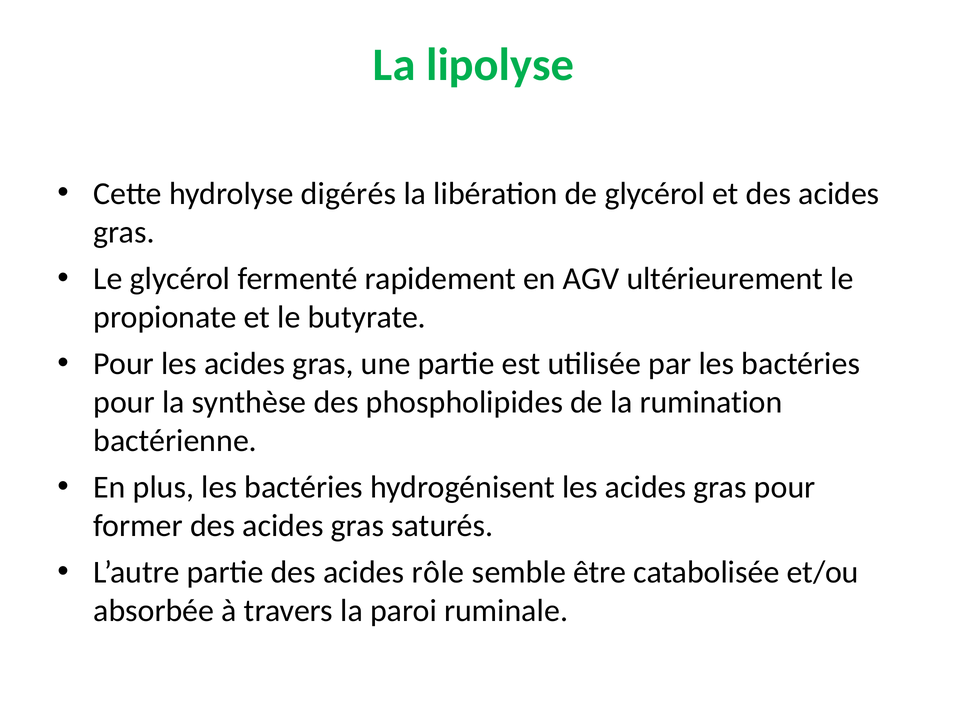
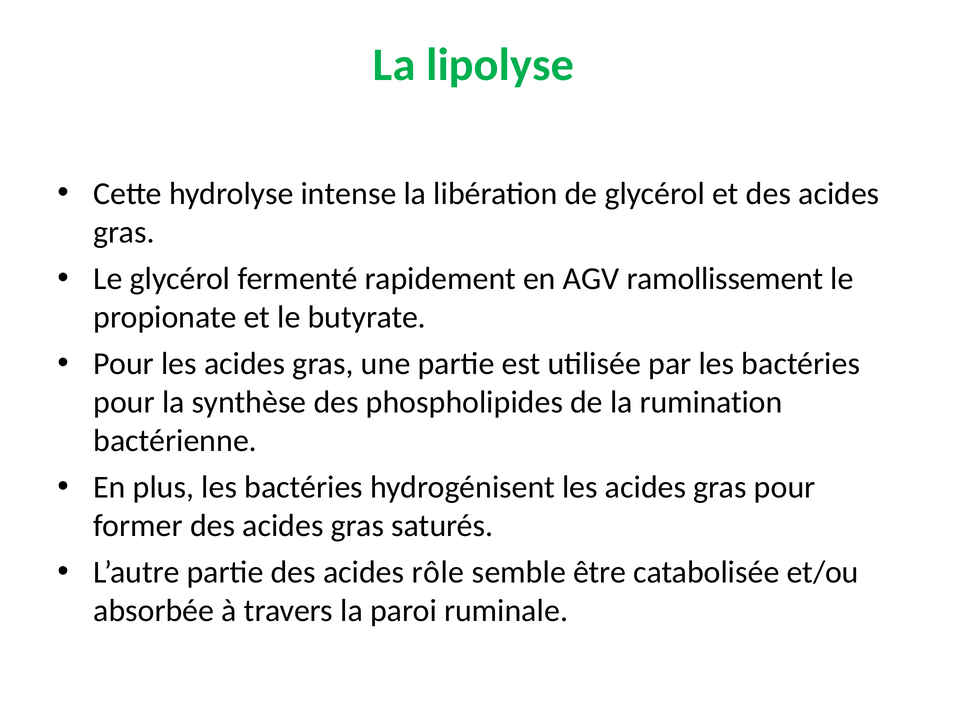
digérés: digérés -> intense
ultérieurement: ultérieurement -> ramollissement
